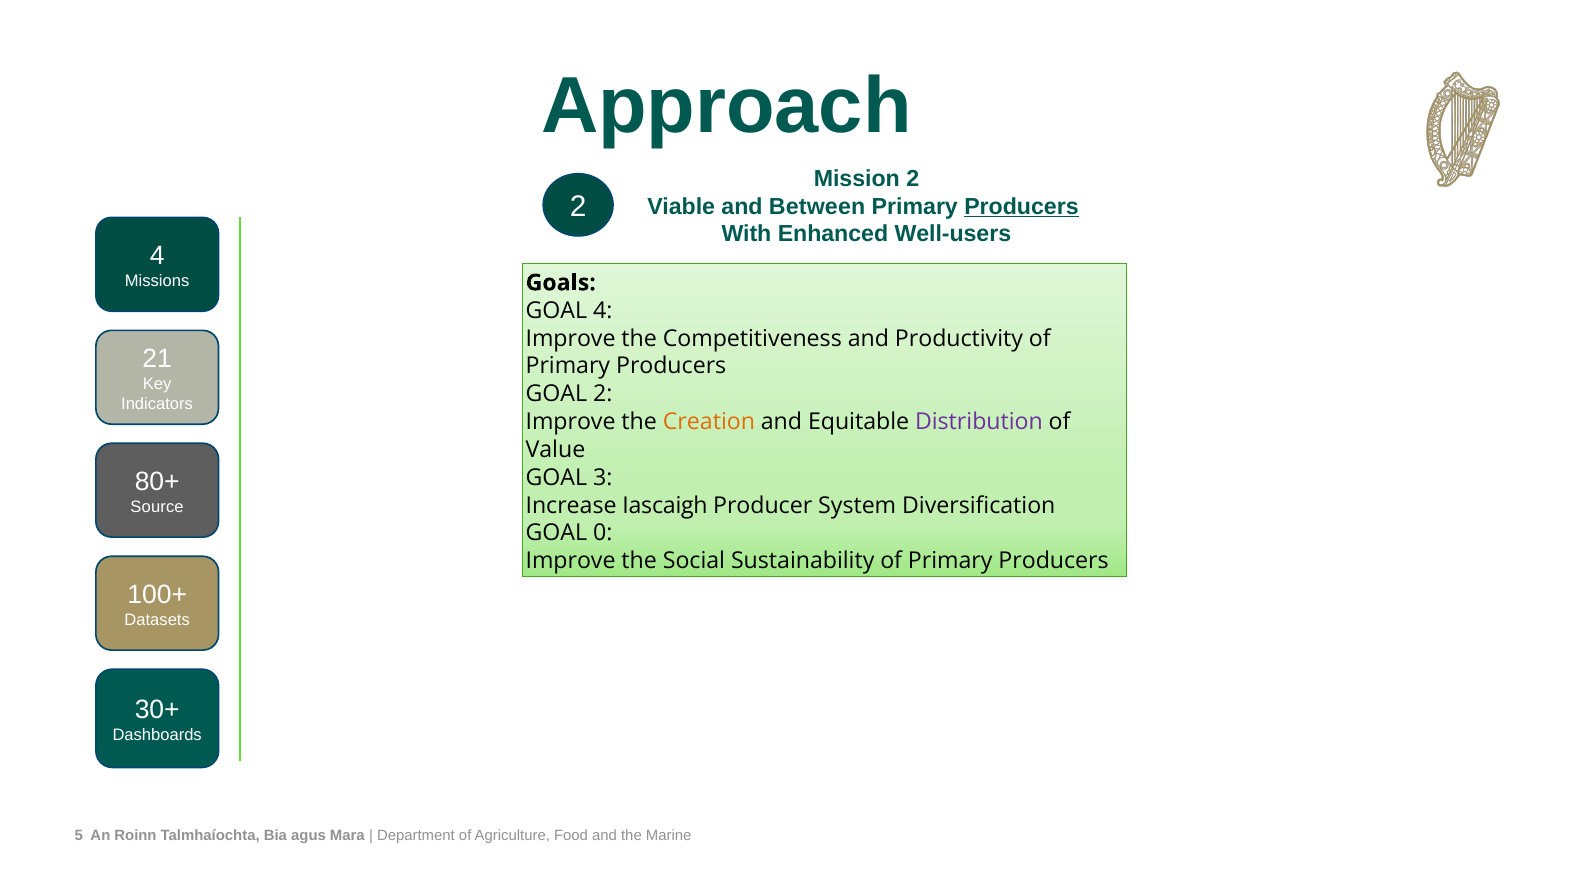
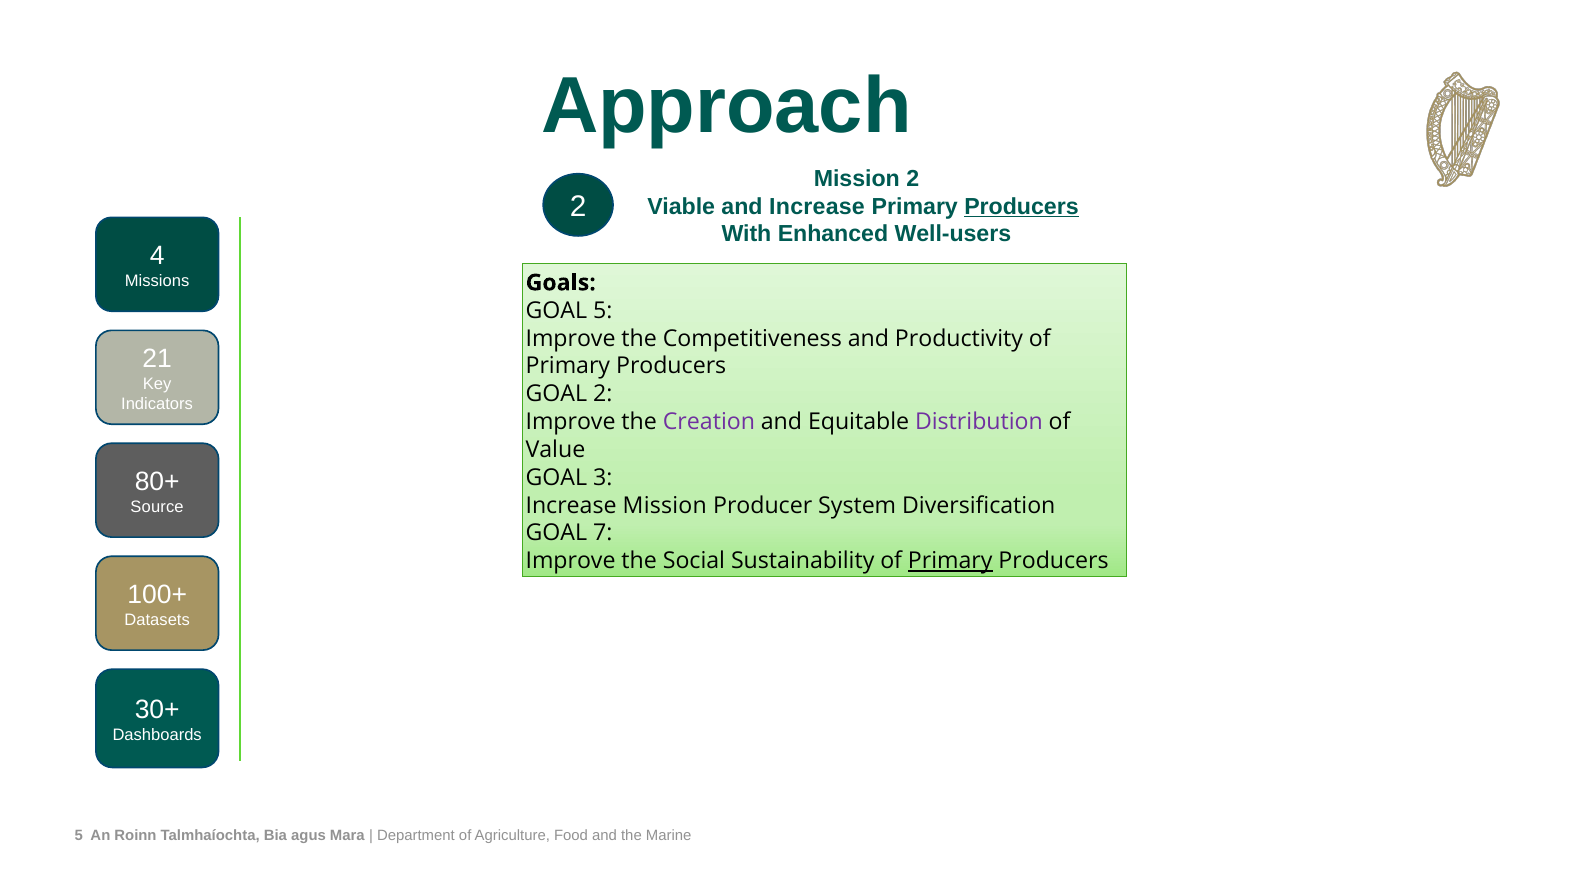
and Between: Between -> Increase
GOAL 4: 4 -> 5
Creation colour: orange -> purple
Increase Iascaigh: Iascaigh -> Mission
0: 0 -> 7
Primary at (950, 561) underline: none -> present
